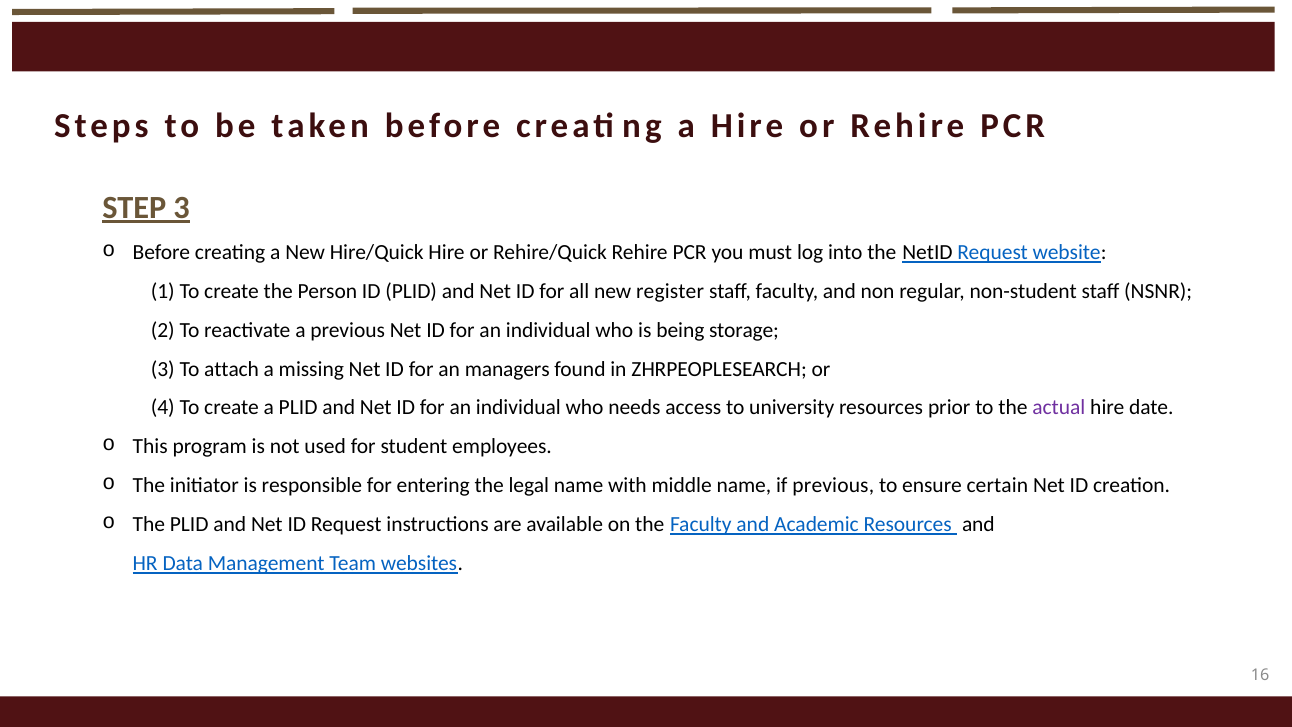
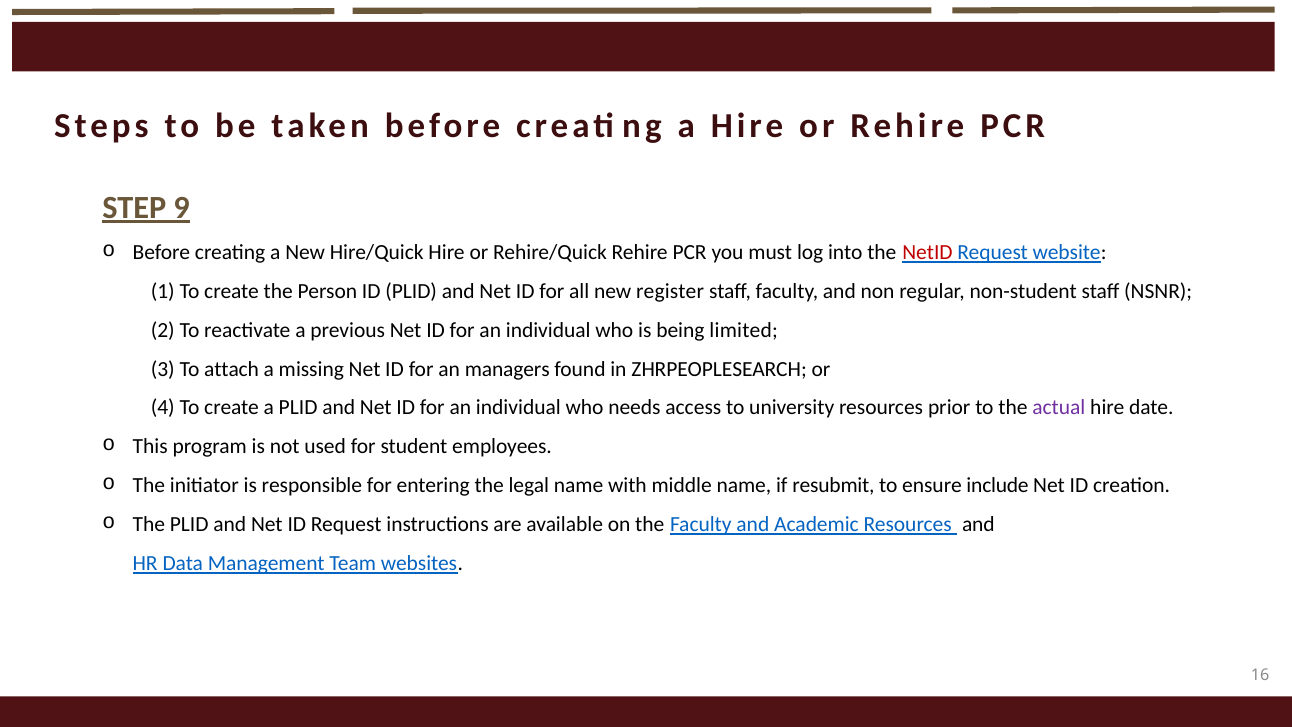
STEP 3: 3 -> 9
NetID colour: black -> red
storage: storage -> limited
if previous: previous -> resubmit
certain: certain -> include
